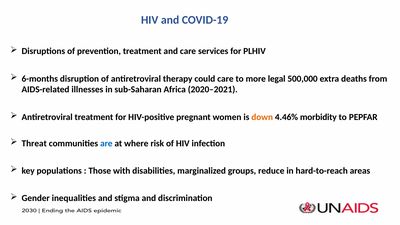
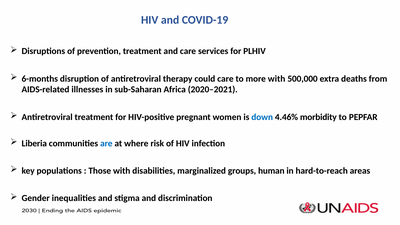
more legal: legal -> with
down colour: orange -> blue
Threat: Threat -> Liberia
reduce: reduce -> human
